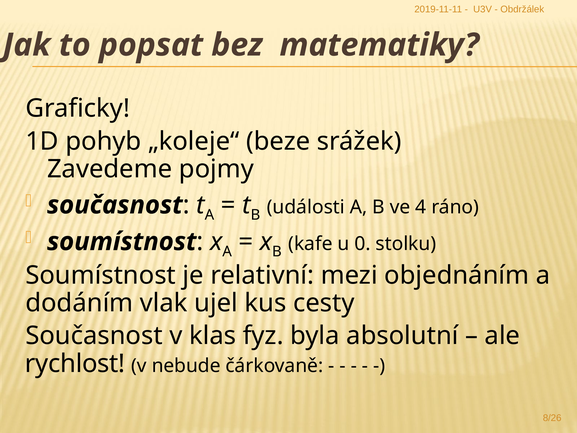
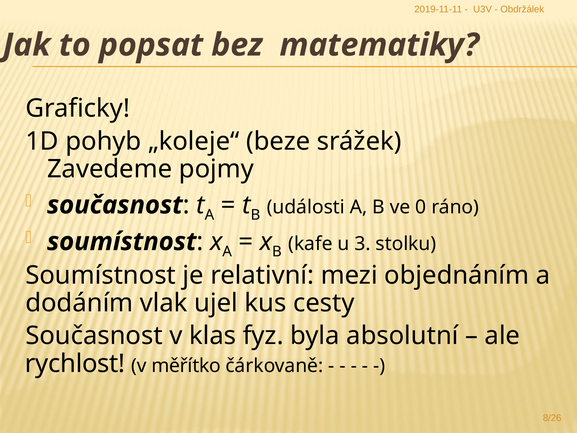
4: 4 -> 0
0: 0 -> 3
nebude: nebude -> měřítko
